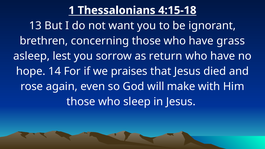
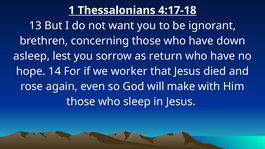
4:15-18: 4:15-18 -> 4:17-18
grass: grass -> down
praises: praises -> worker
